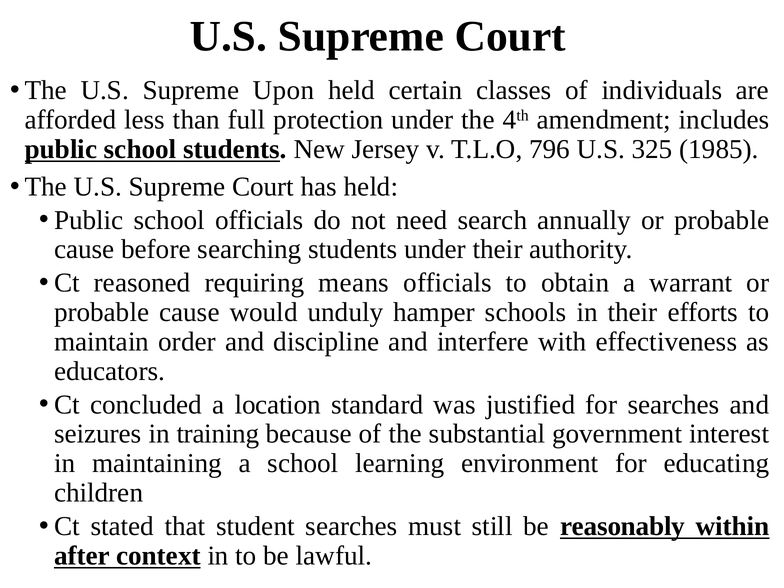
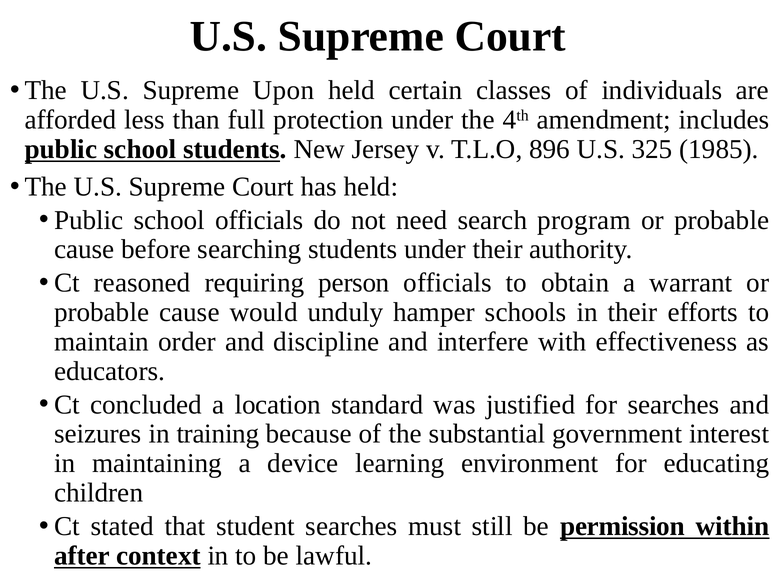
796: 796 -> 896
annually: annually -> program
means: means -> person
a school: school -> device
reasonably: reasonably -> permission
